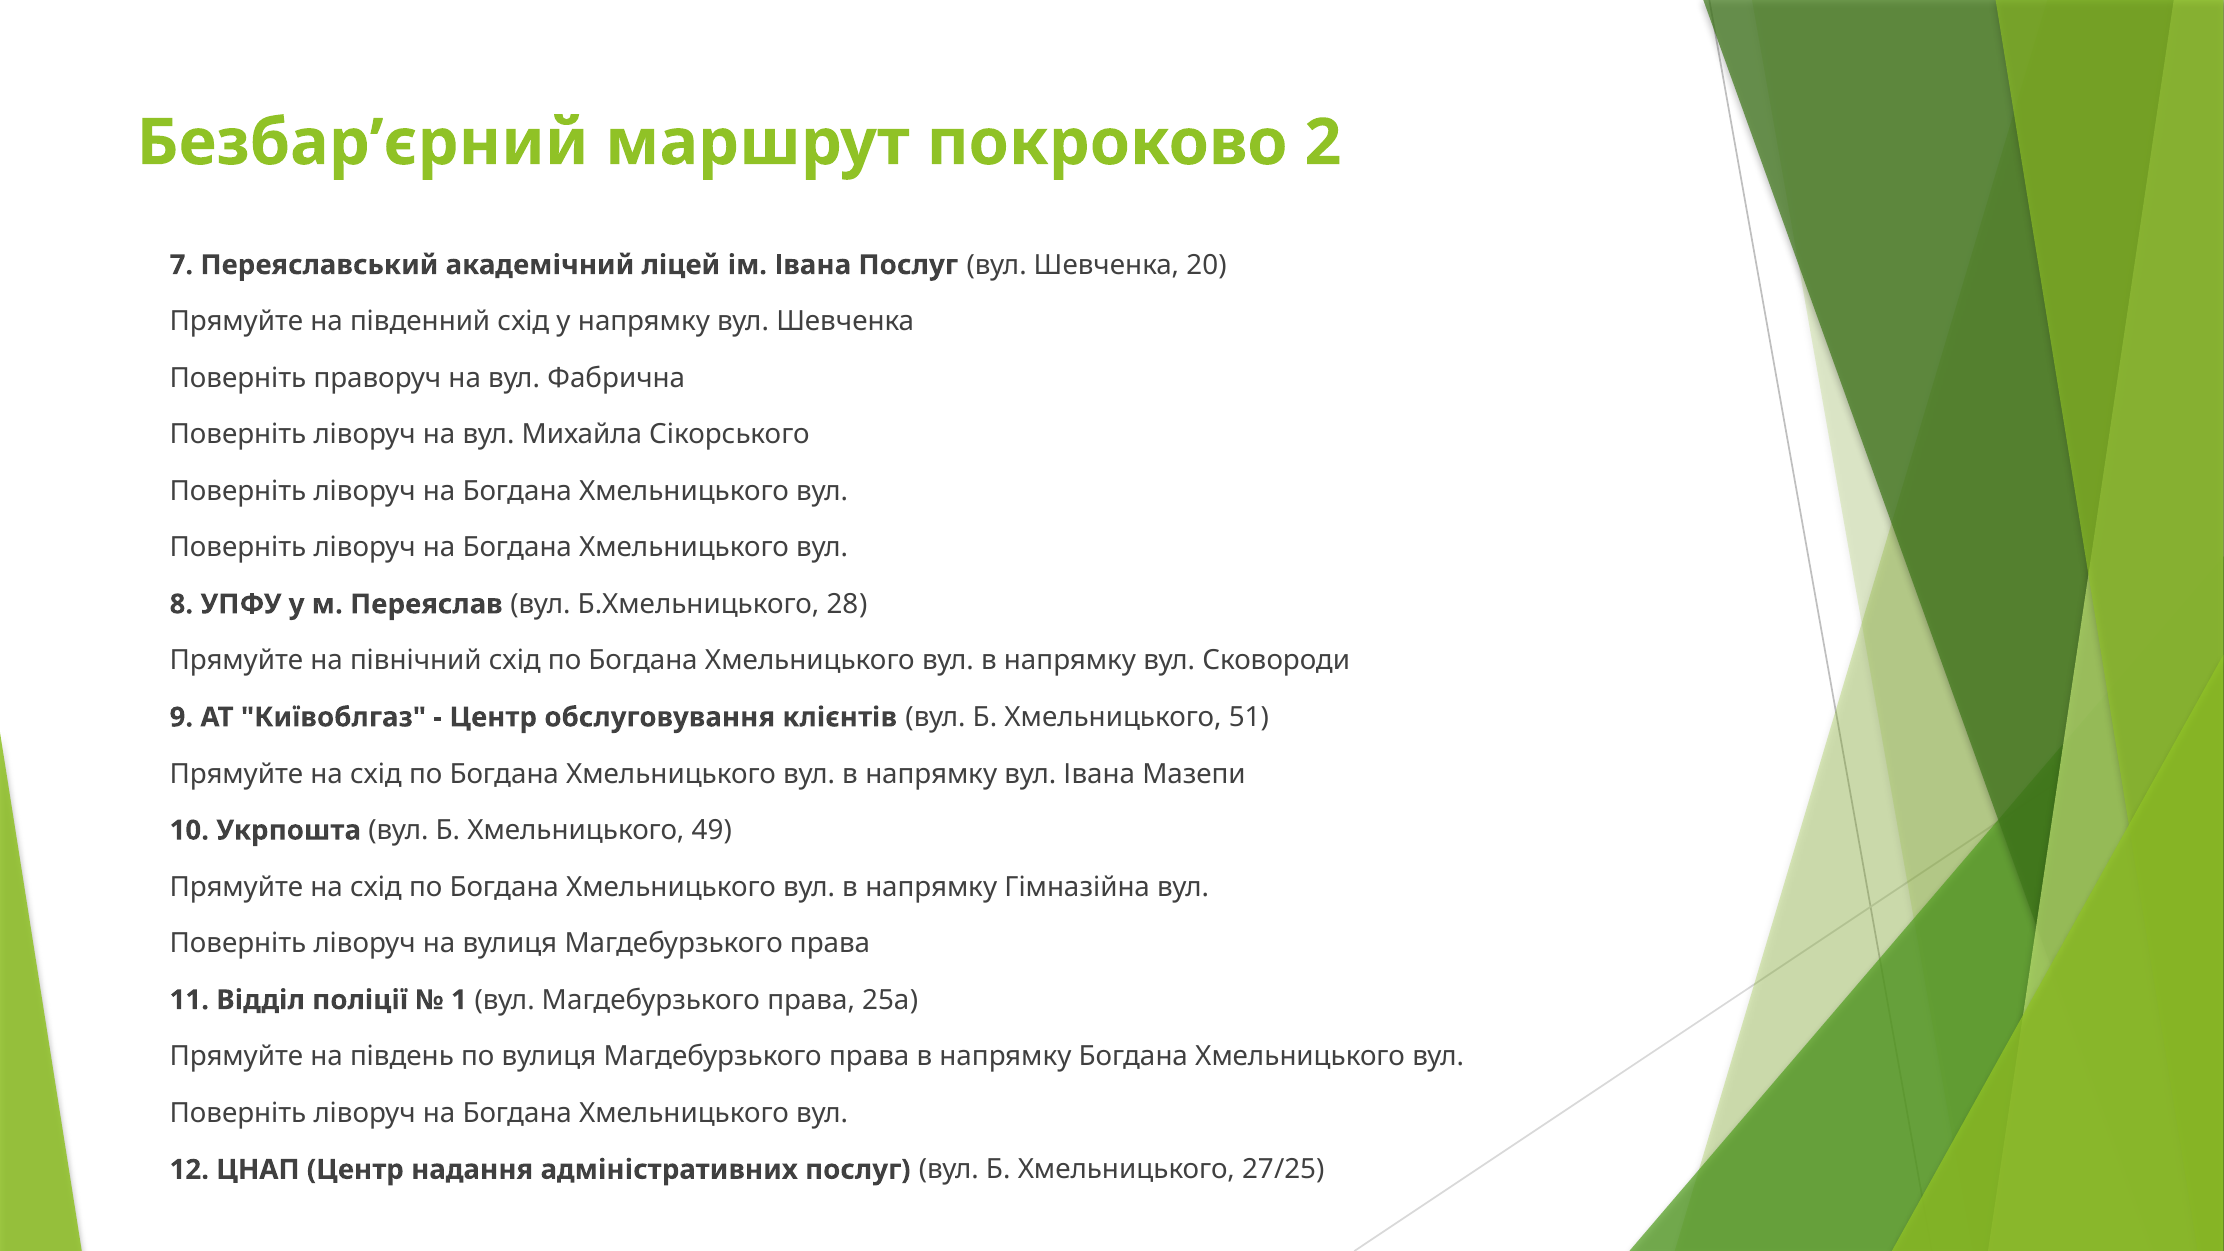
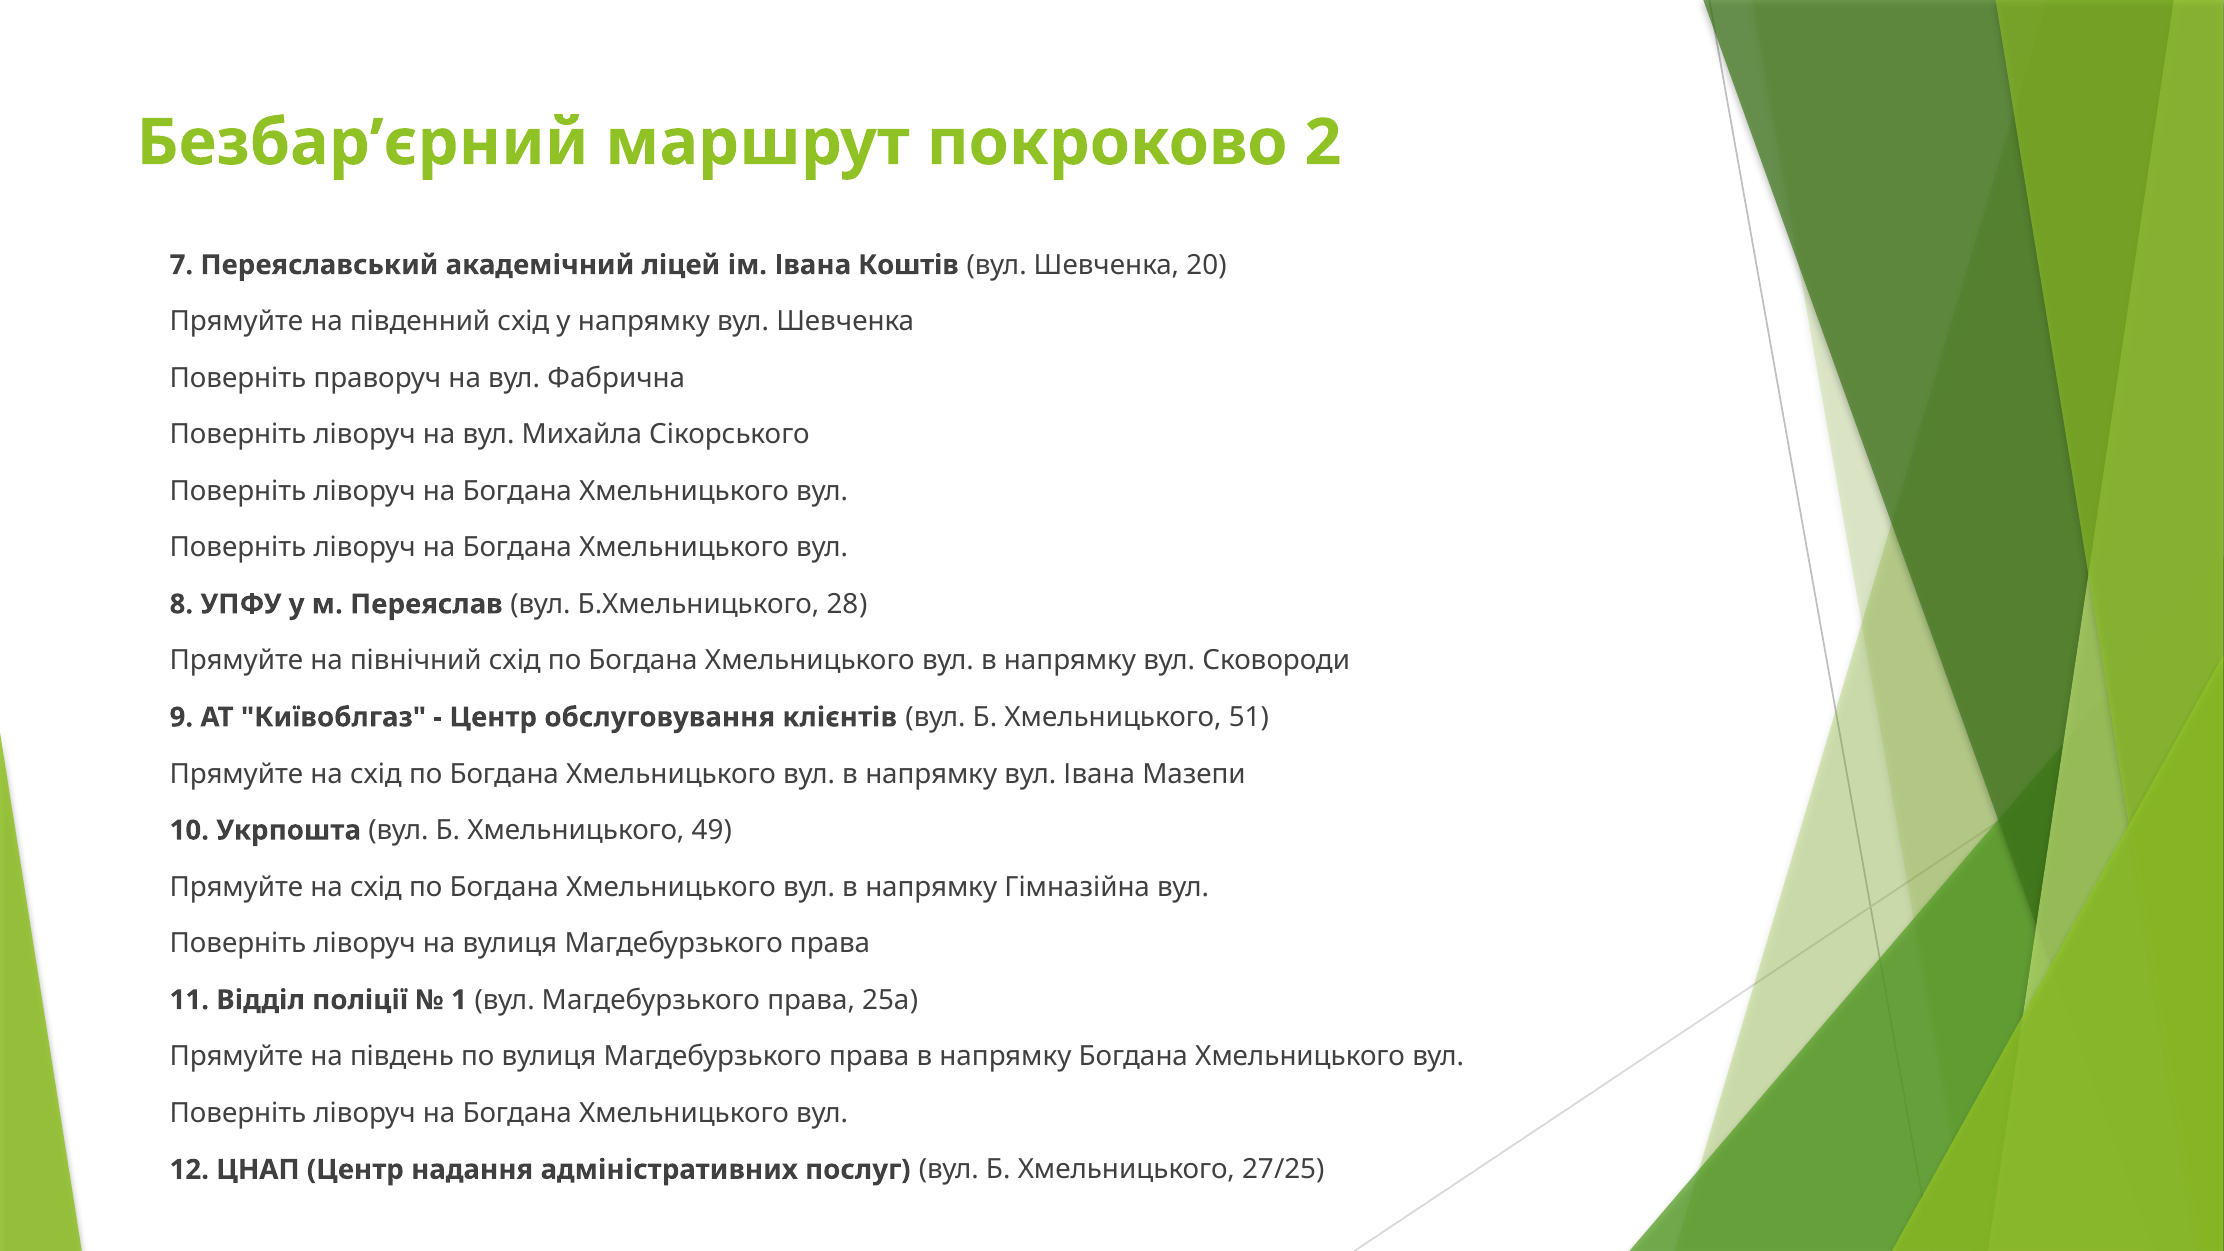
Івана Послуг: Послуг -> Коштів
